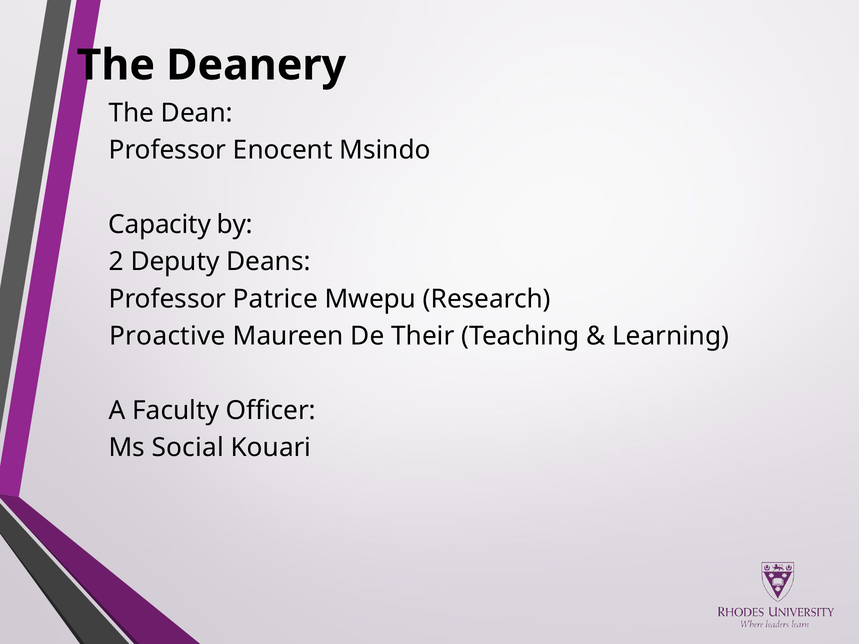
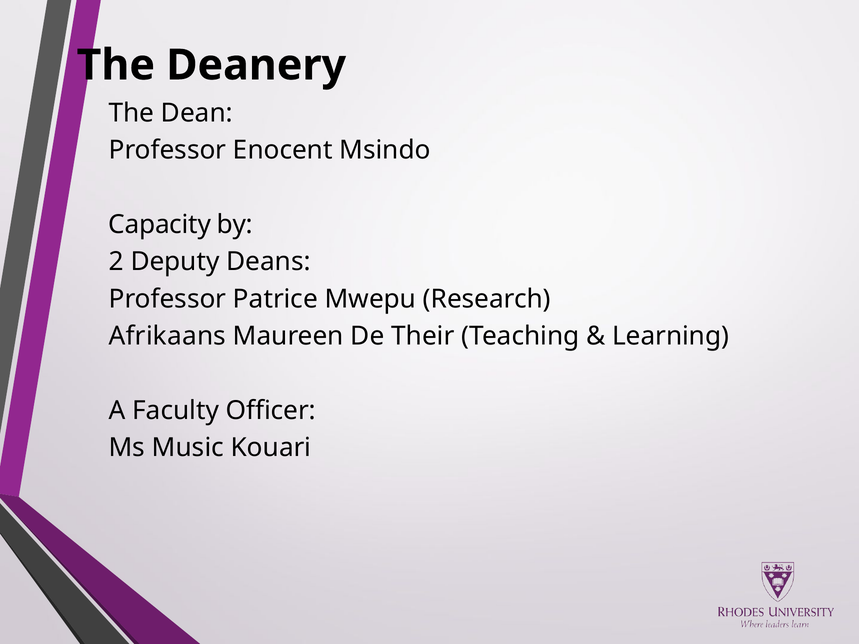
Proactive: Proactive -> Afrikaans
Social: Social -> Music
